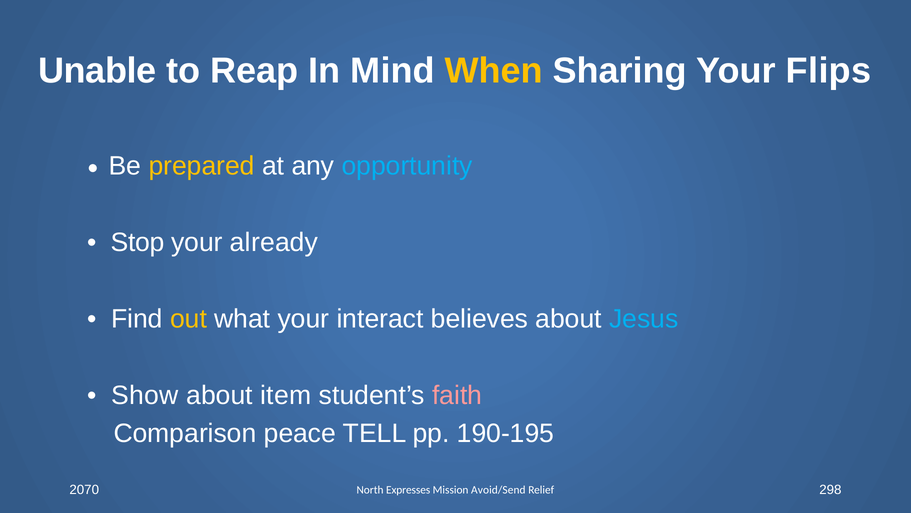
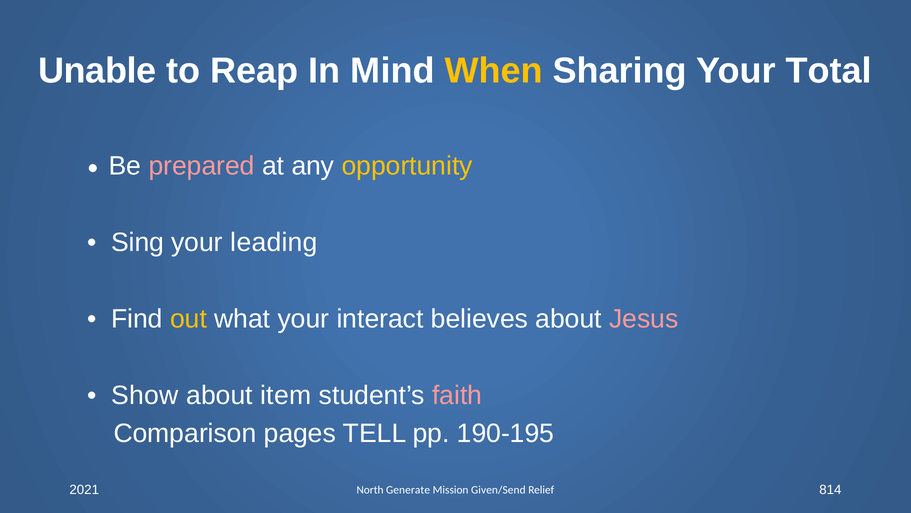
Flips: Flips -> Total
prepared colour: yellow -> pink
opportunity colour: light blue -> yellow
Stop: Stop -> Sing
already: already -> leading
Jesus colour: light blue -> pink
peace: peace -> pages
2070: 2070 -> 2021
Expresses: Expresses -> Generate
Avoid/Send: Avoid/Send -> Given/Send
298: 298 -> 814
